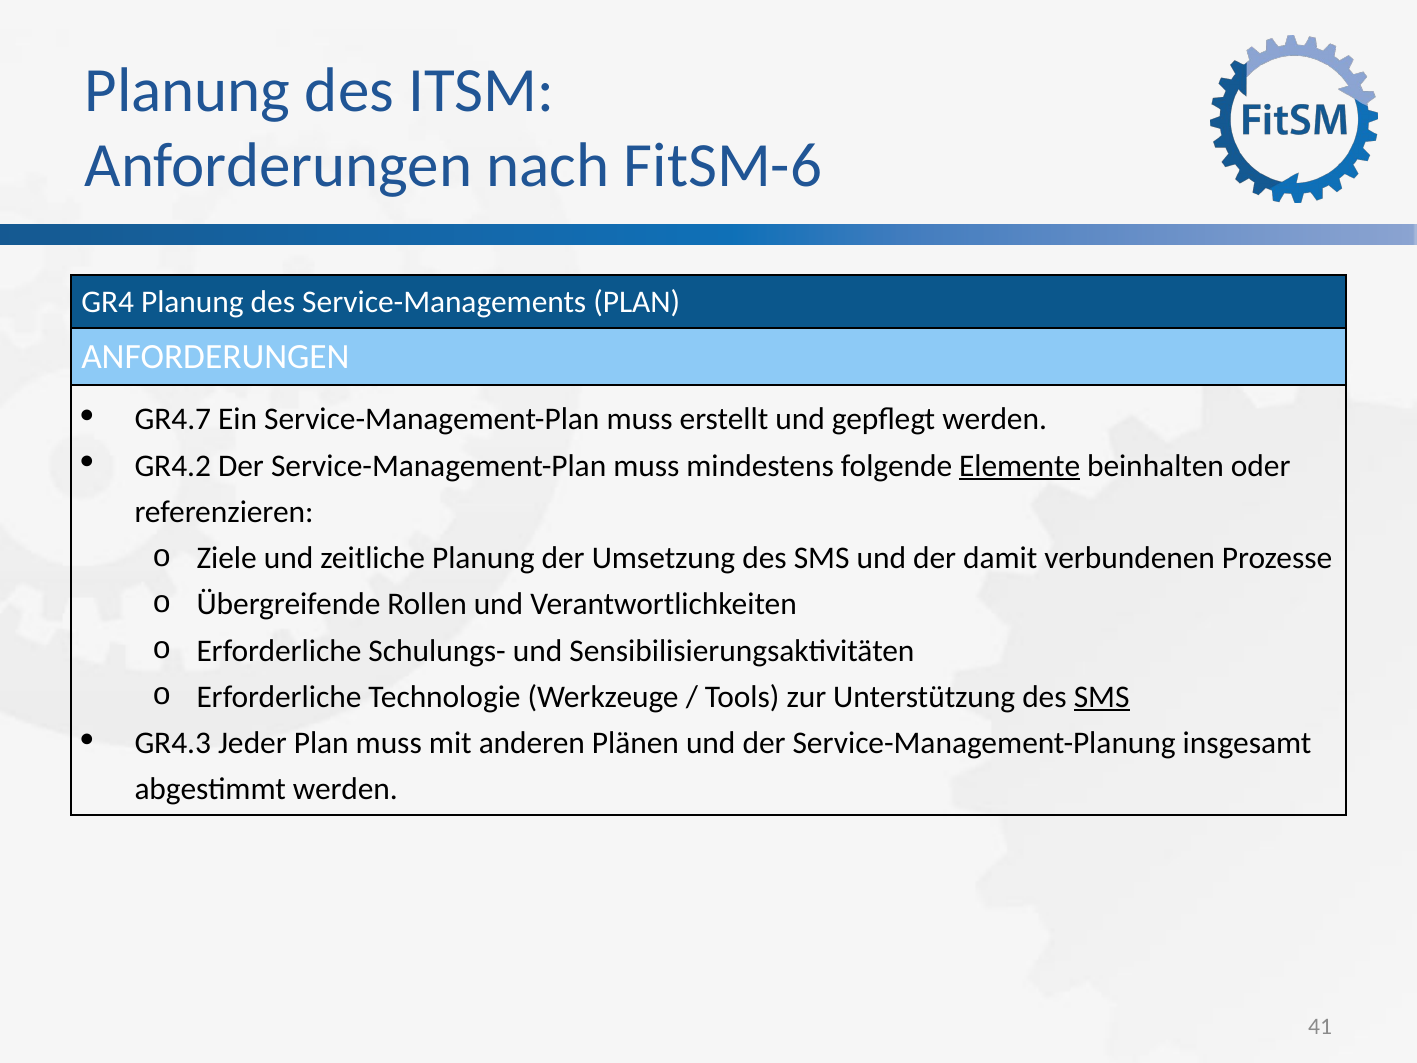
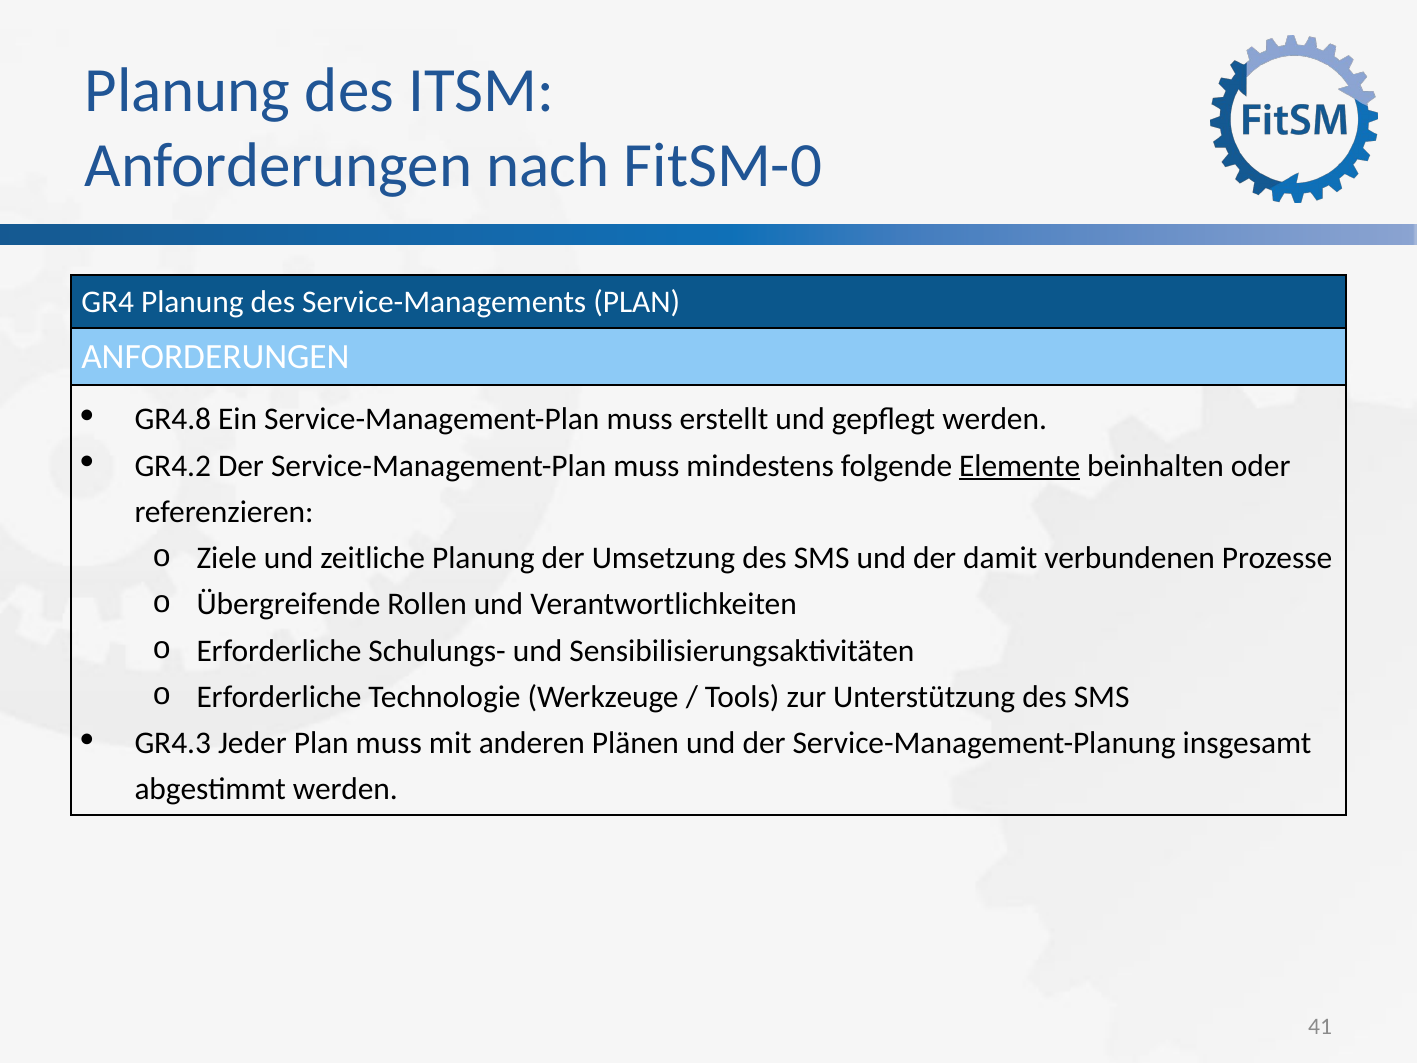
FitSM-6: FitSM-6 -> FitSM-0
GR4.7: GR4.7 -> GR4.8
SMS at (1102, 697) underline: present -> none
